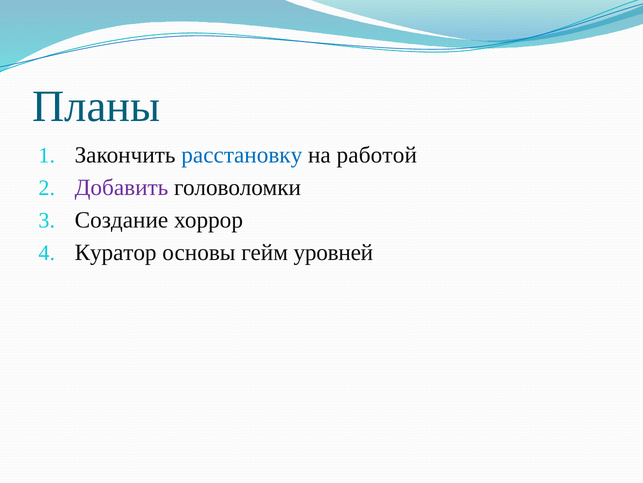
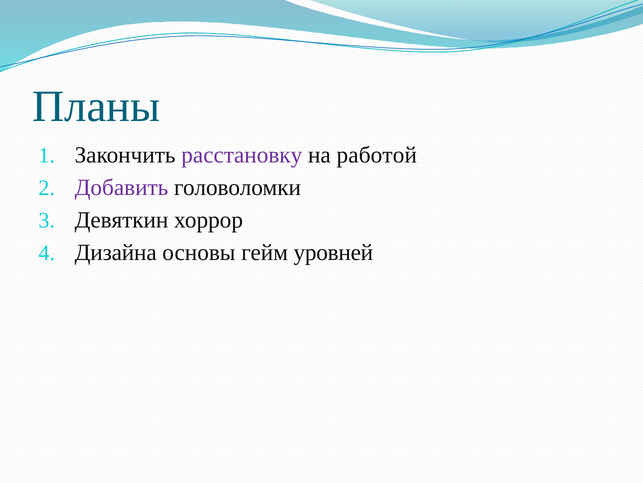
расстановку colour: blue -> purple
Создание: Создание -> Девяткин
Куратор: Куратор -> Дизайна
